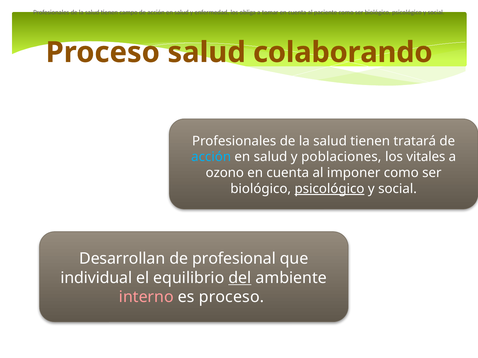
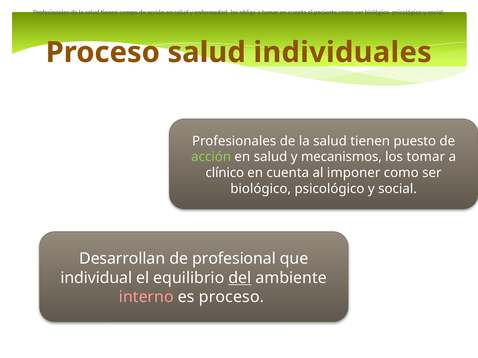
colaborando: colaborando -> individuales
tratará: tratará -> puesto
acción at (211, 157) colour: light blue -> light green
poblaciones: poblaciones -> mecanismos
los vitales: vitales -> tomar
ozono: ozono -> clínico
psicológico at (329, 189) underline: present -> none
